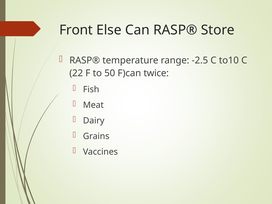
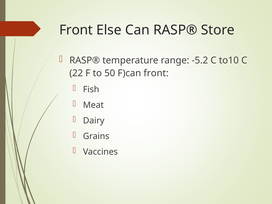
-2.5: -2.5 -> -5.2
F)can twice: twice -> front
